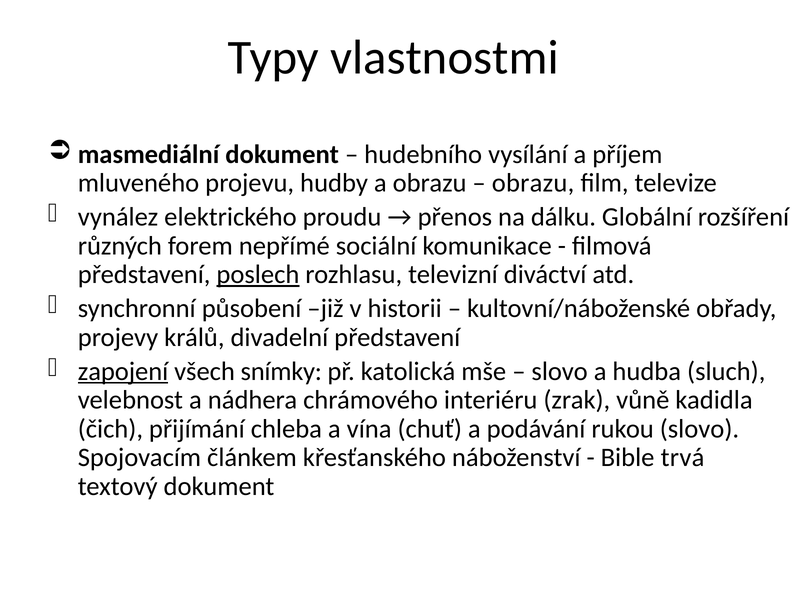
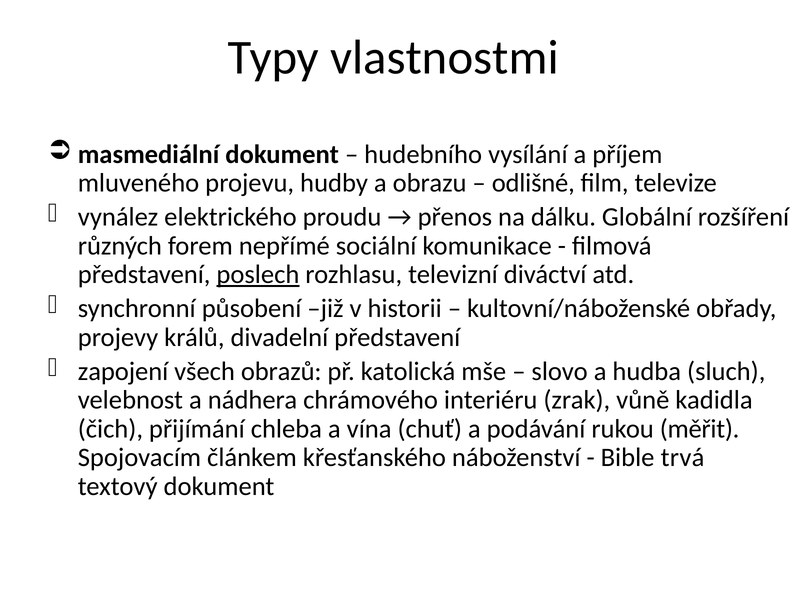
obrazu at (533, 183): obrazu -> odlišné
zapojení underline: present -> none
snímky: snímky -> obrazů
rukou slovo: slovo -> měřit
